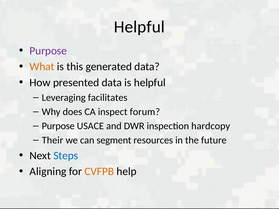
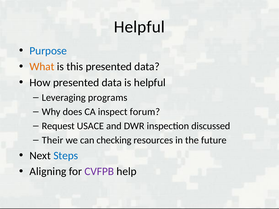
Purpose at (48, 51) colour: purple -> blue
this generated: generated -> presented
facilitates: facilitates -> programs
Purpose at (58, 126): Purpose -> Request
hardcopy: hardcopy -> discussed
segment: segment -> checking
CVFPB colour: orange -> purple
